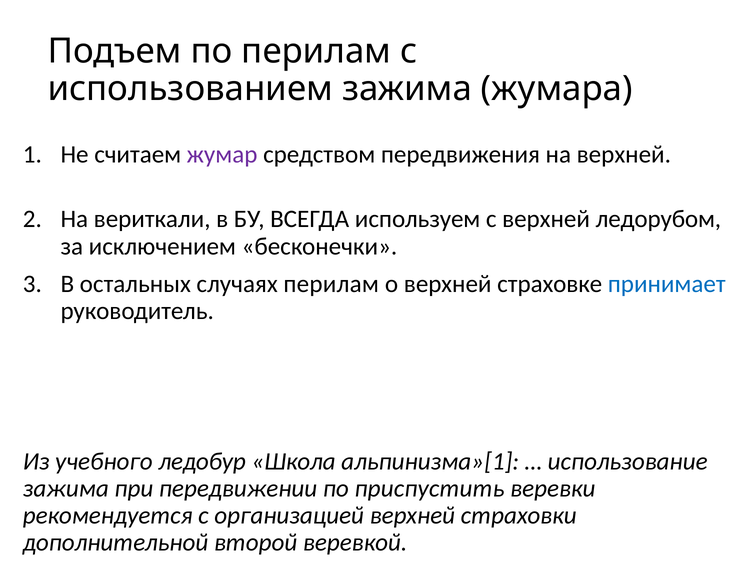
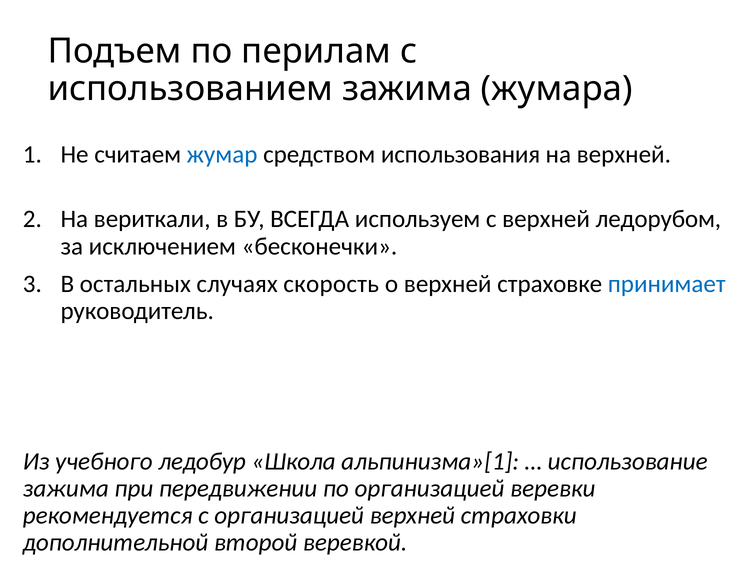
жумар colour: purple -> blue
передвижения: передвижения -> использования
случаях перилам: перилам -> скорость
по приспустить: приспустить -> организацией
